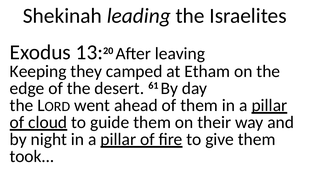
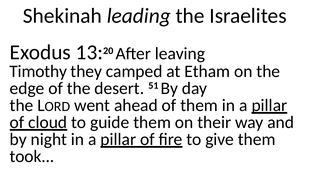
Keeping: Keeping -> Timothy
61: 61 -> 51
